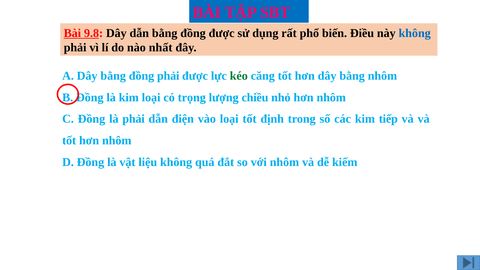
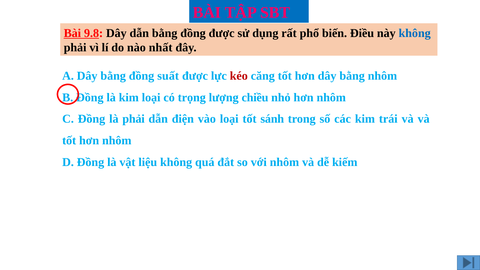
đồng phải: phải -> suất
kéo colour: green -> red
định: định -> sánh
tiếp: tiếp -> trái
